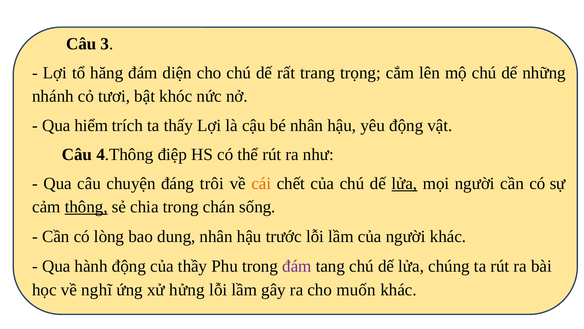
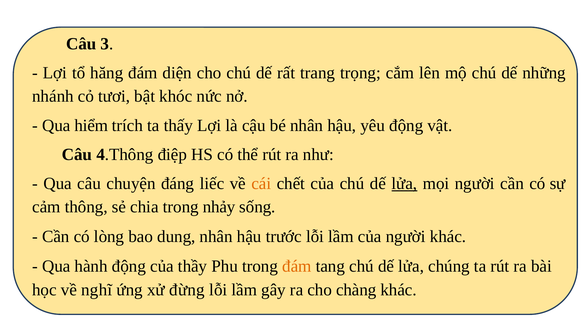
trôi: trôi -> liếc
thông underline: present -> none
chán: chán -> nhảy
đám at (297, 266) colour: purple -> orange
hửng: hửng -> đừng
muốn: muốn -> chàng
